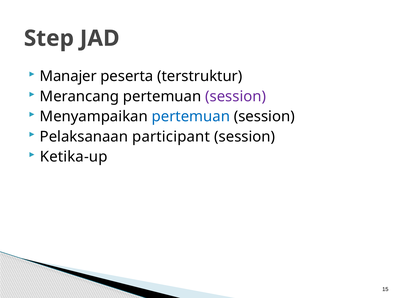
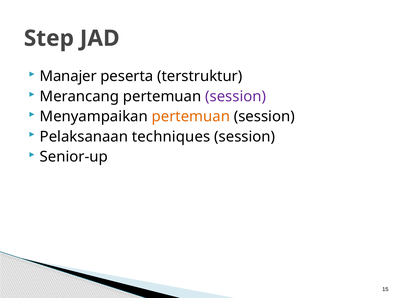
pertemuan at (191, 117) colour: blue -> orange
participant: participant -> techniques
Ketika-up: Ketika-up -> Senior-up
